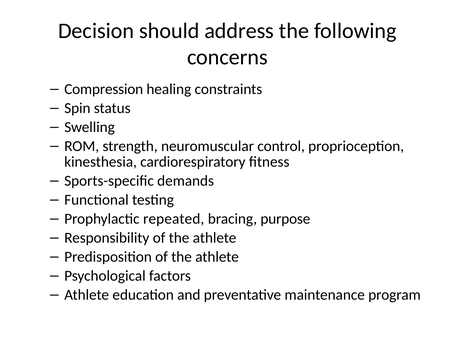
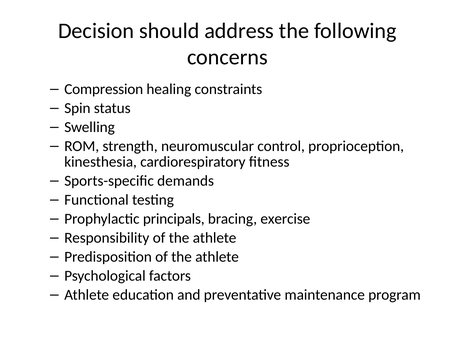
repeated: repeated -> principals
purpose: purpose -> exercise
